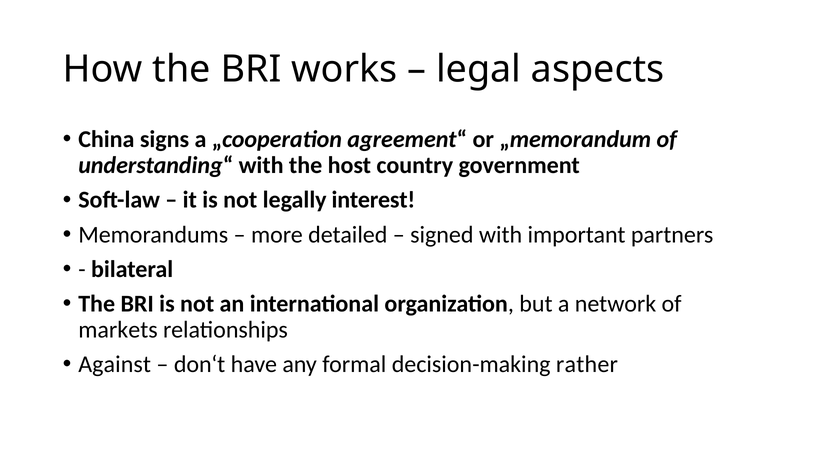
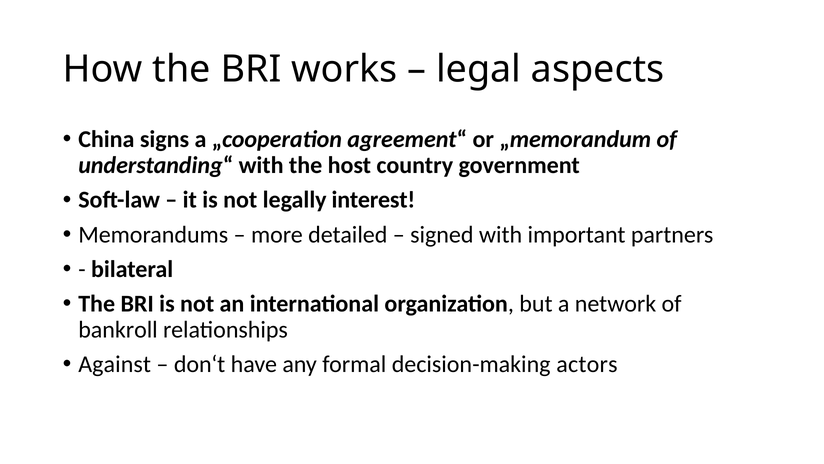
markets: markets -> bankroll
rather: rather -> actors
